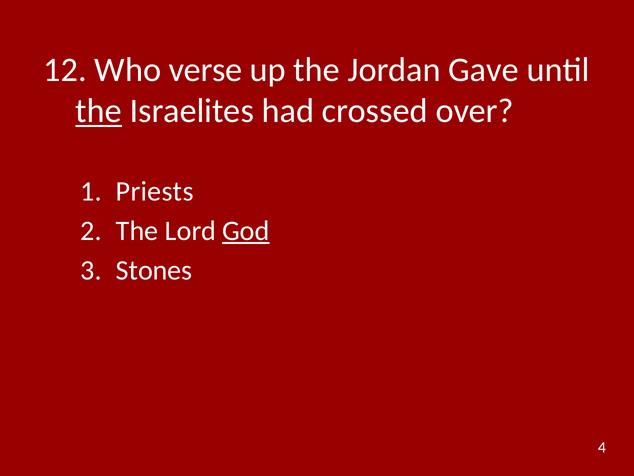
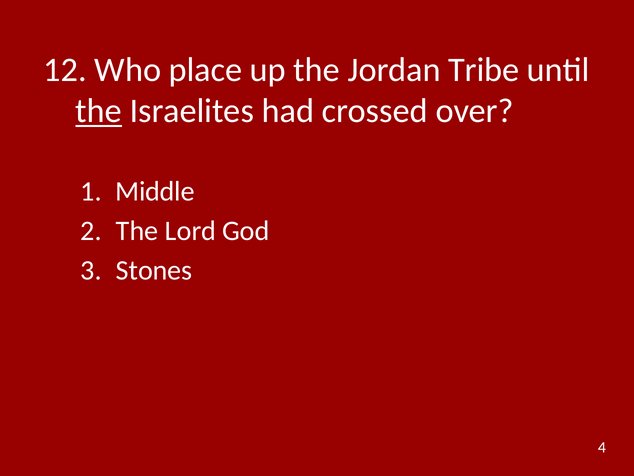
verse: verse -> place
Gave: Gave -> Tribe
Priests: Priests -> Middle
God underline: present -> none
